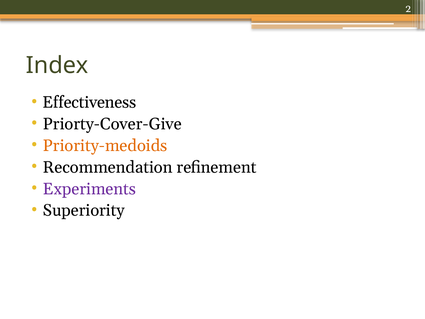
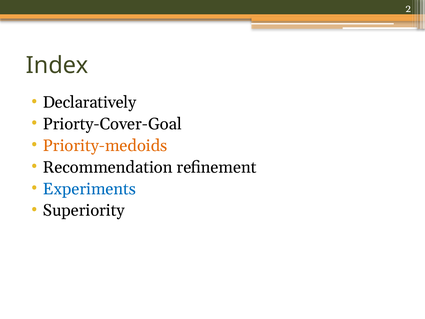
Effectiveness: Effectiveness -> Declaratively
Priorty-Cover-Give: Priorty-Cover-Give -> Priorty-Cover-Goal
Experiments colour: purple -> blue
